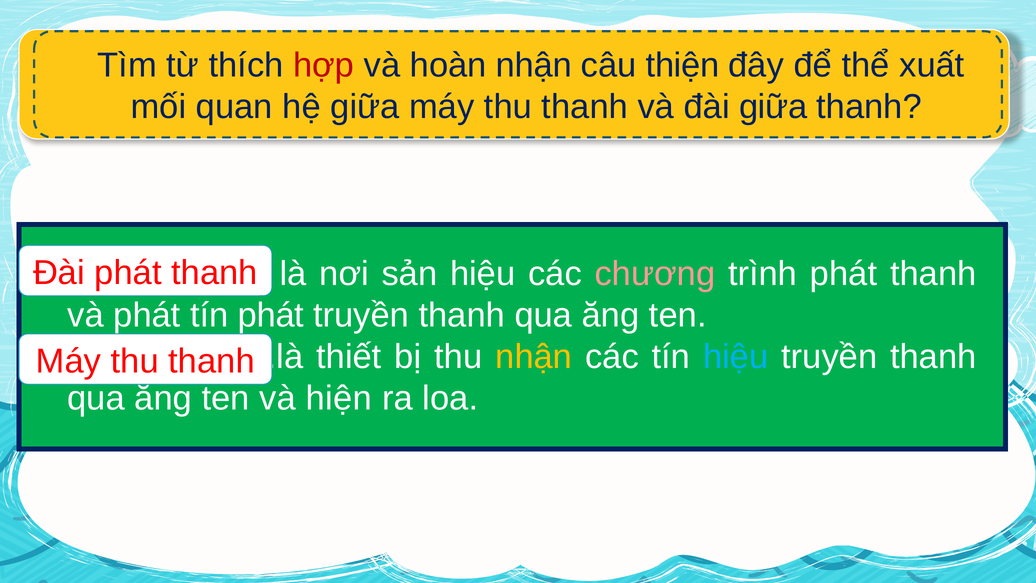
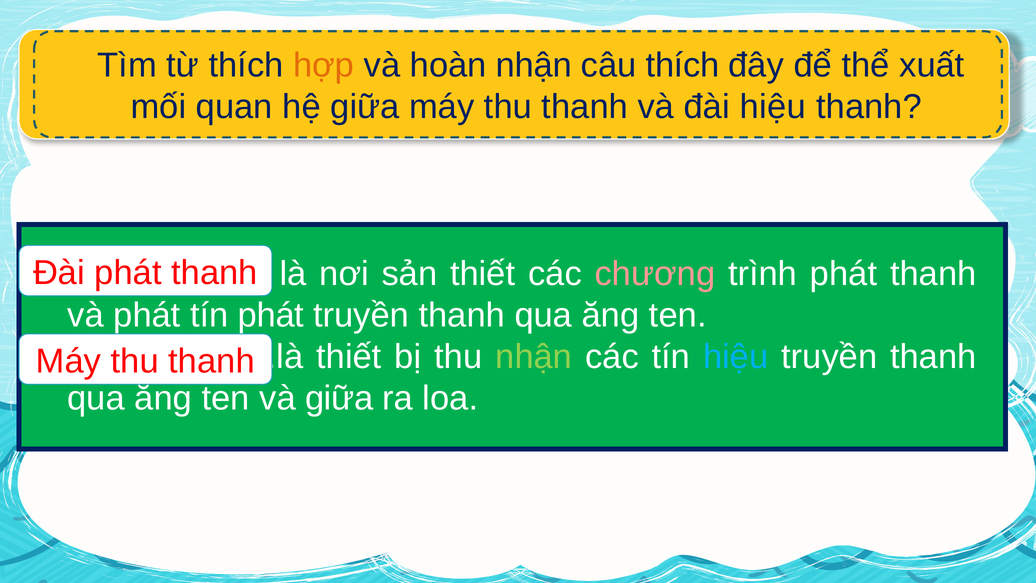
hợp colour: red -> orange
câu thiện: thiện -> thích
đài giữa: giữa -> hiệu
sản hiệu: hiệu -> thiết
nhận at (534, 357) colour: yellow -> light green
và hiện: hiện -> giữa
